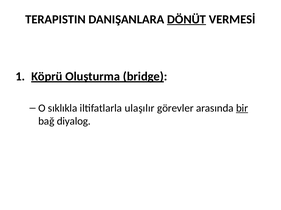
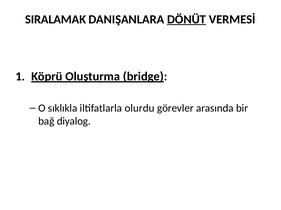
TERAPISTIN: TERAPISTIN -> SIRALAMAK
ulaşılır: ulaşılır -> olurdu
bir underline: present -> none
